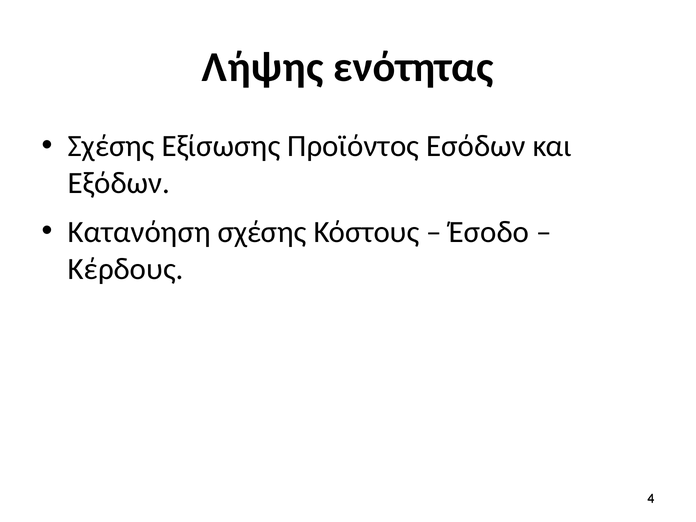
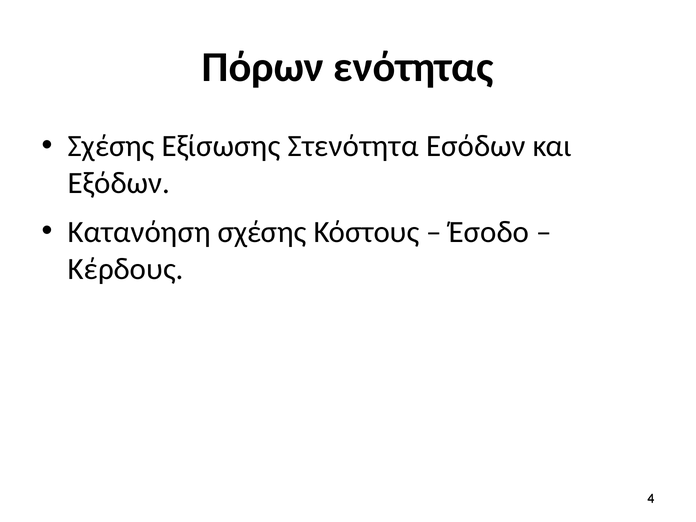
Λήψης: Λήψης -> Πόρων
Προϊόντος: Προϊόντος -> Στενότητα
